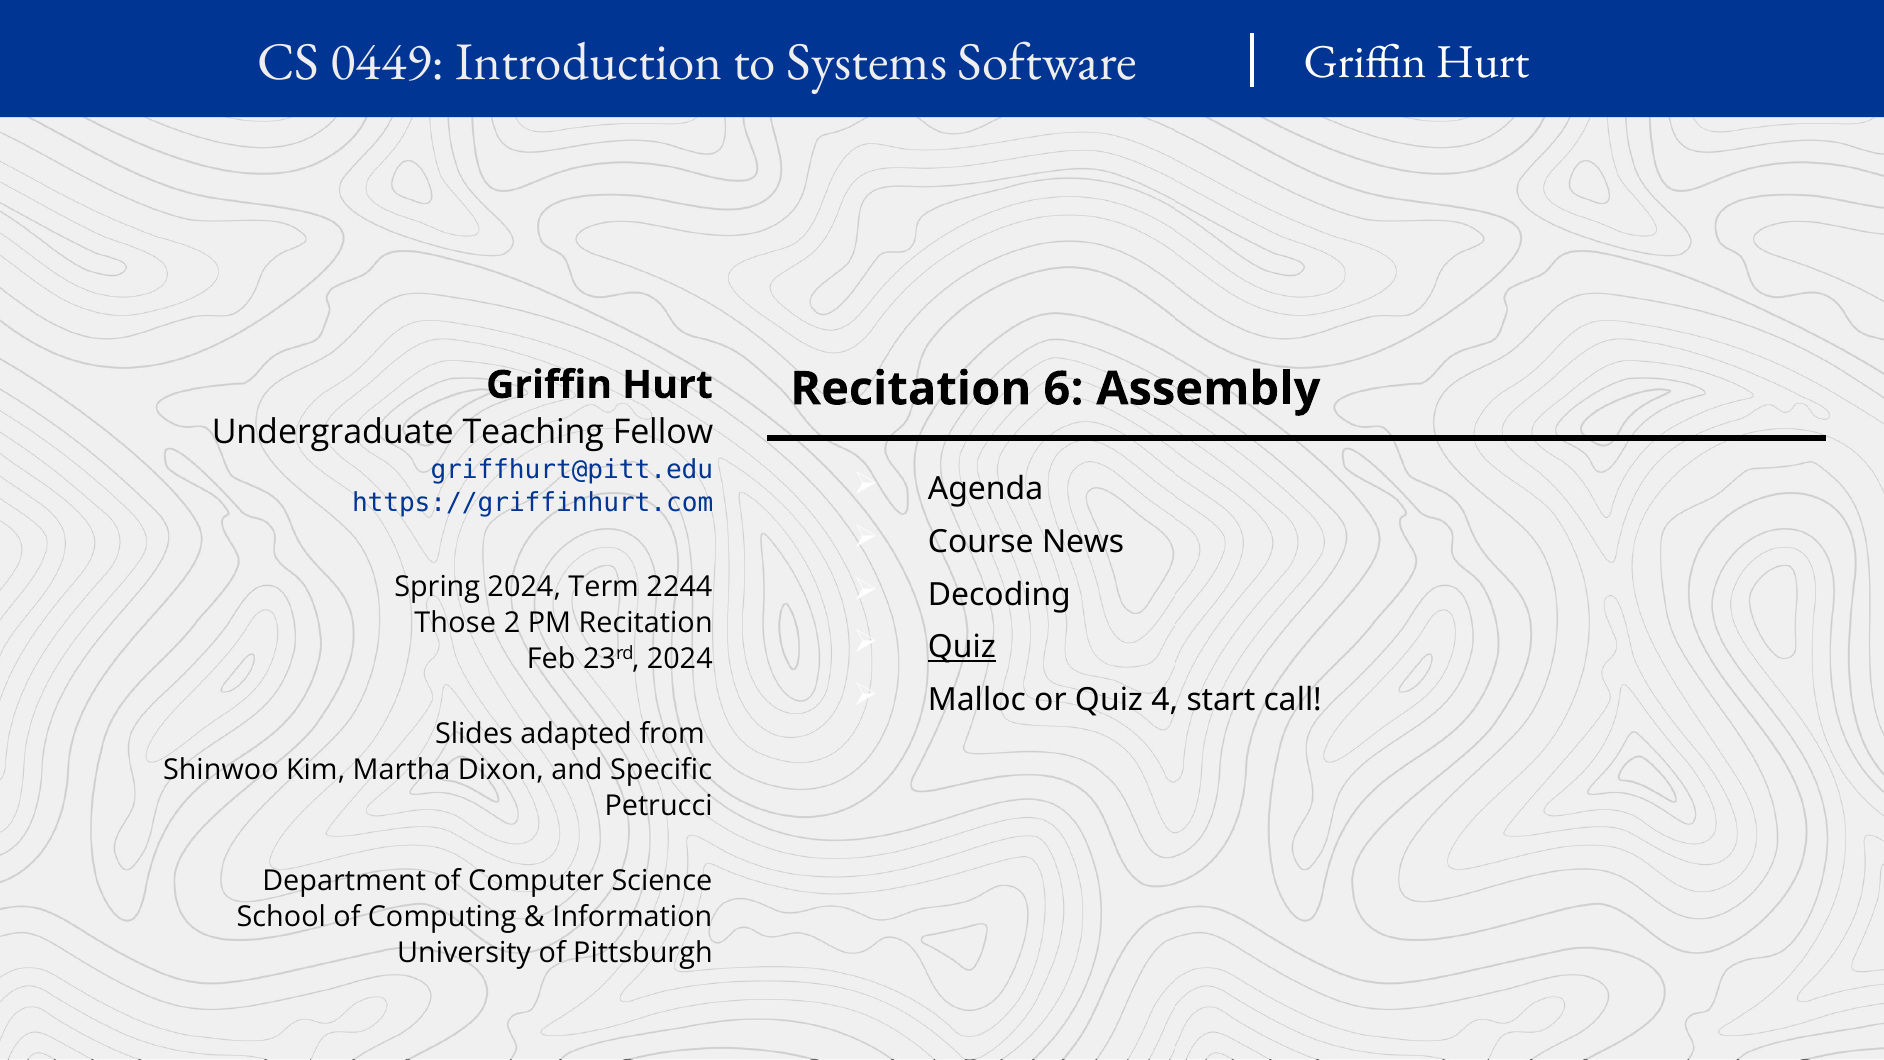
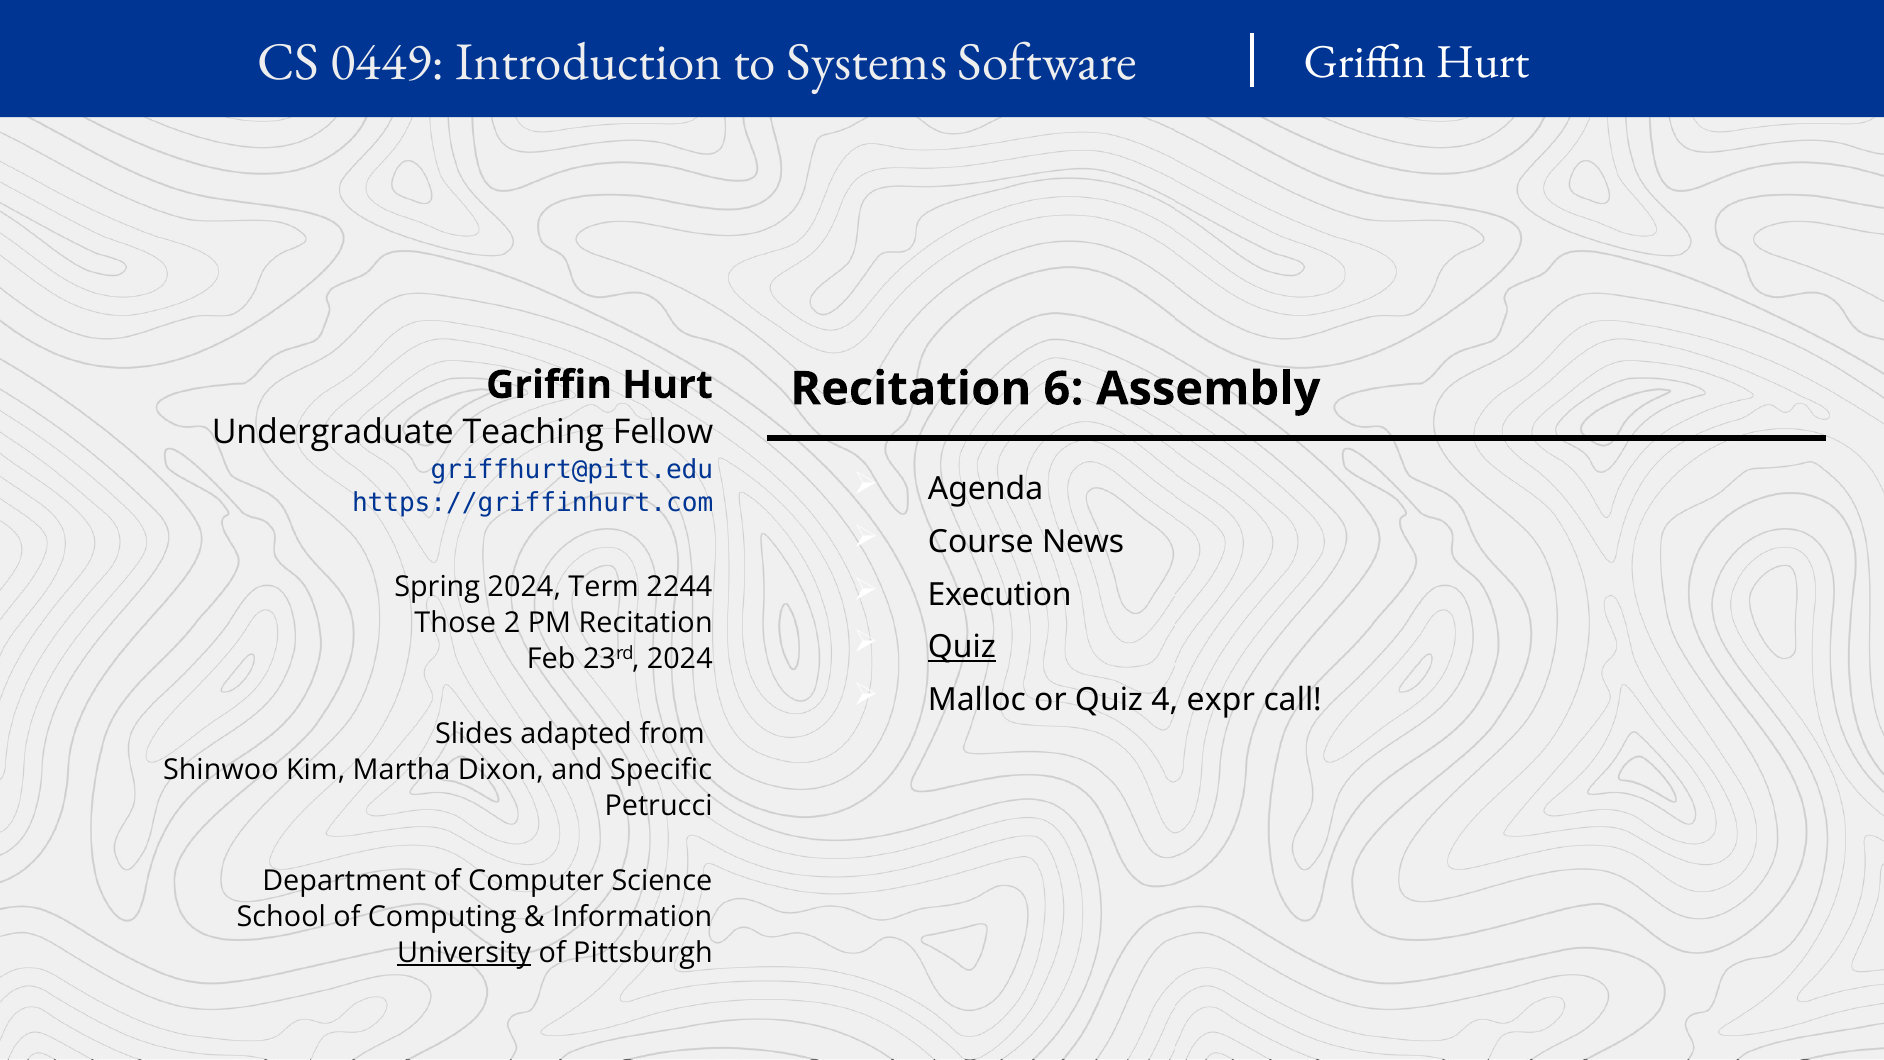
Decoding: Decoding -> Execution
start: start -> expr
University at (464, 953) underline: none -> present
